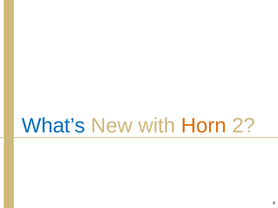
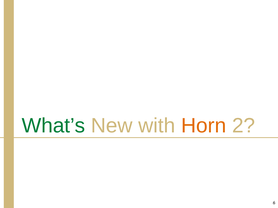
What’s colour: blue -> green
